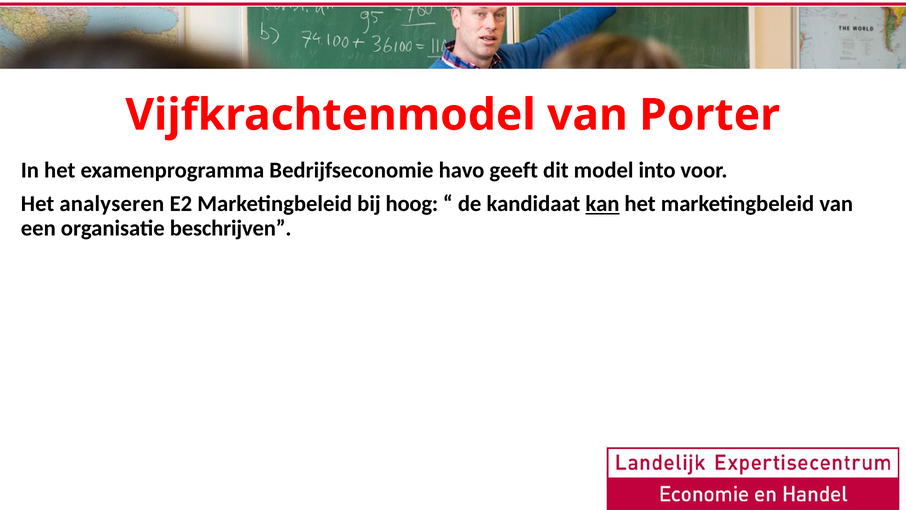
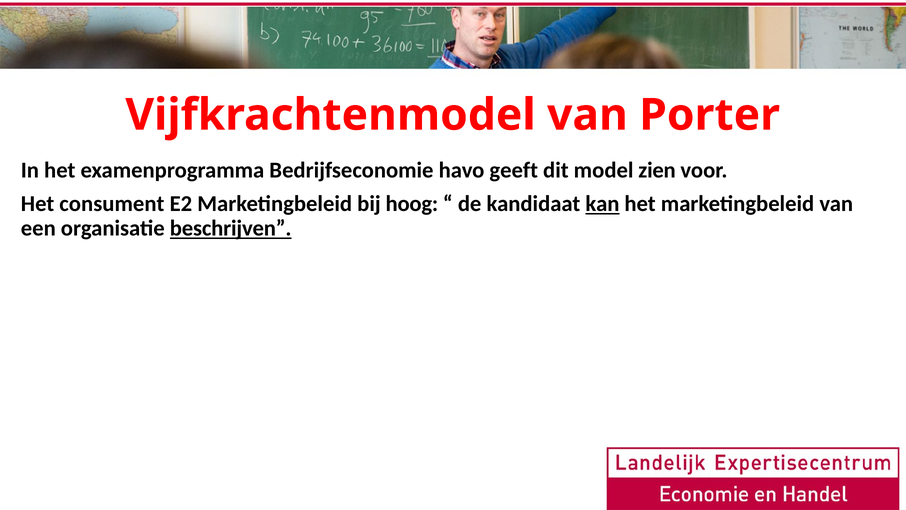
into: into -> zien
analyseren: analyseren -> consument
beschrijven underline: none -> present
